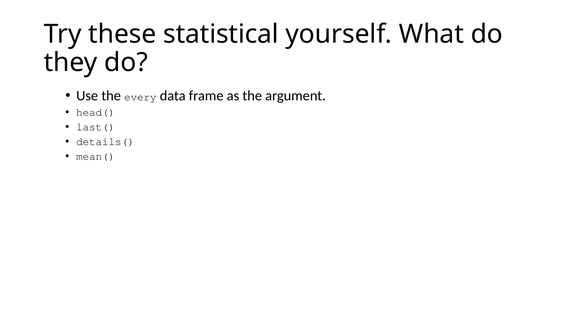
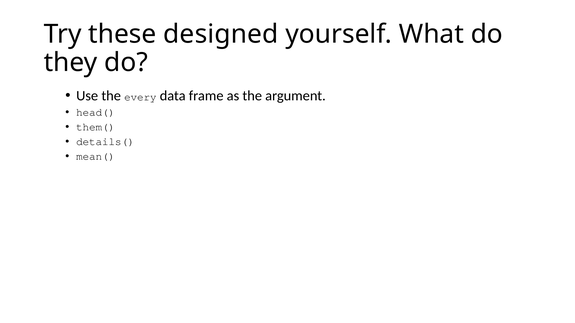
statistical: statistical -> designed
last(: last( -> them(
